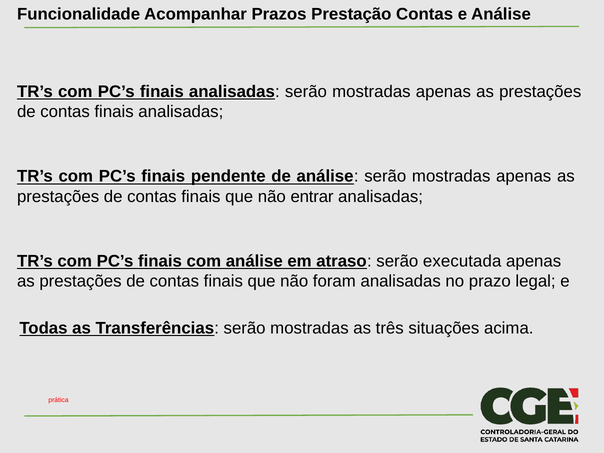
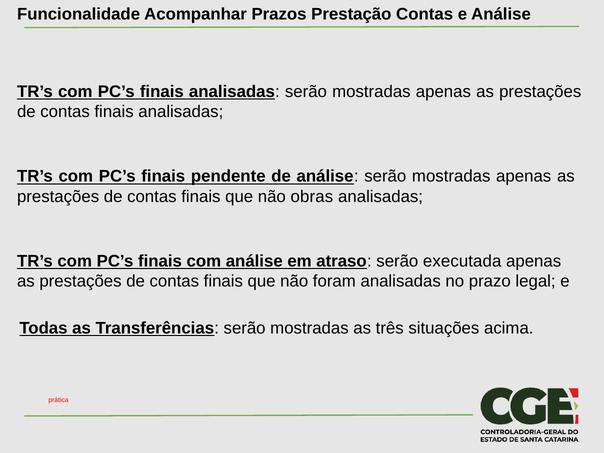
entrar: entrar -> obras
